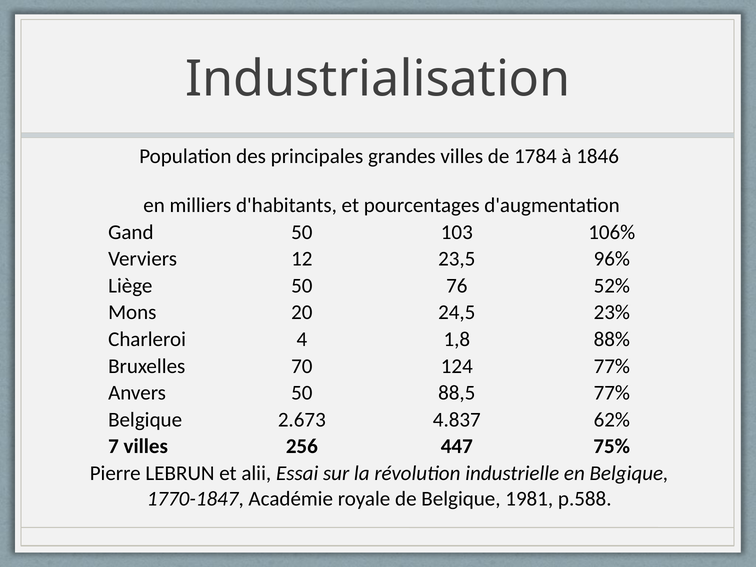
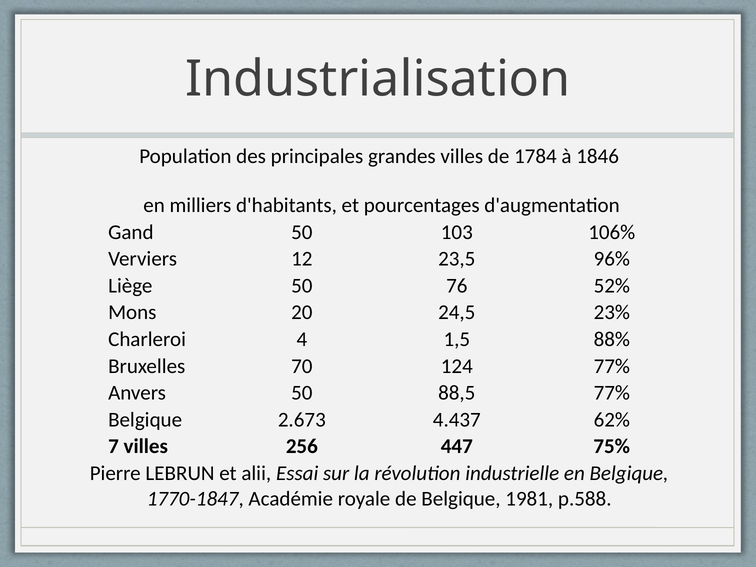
1,8: 1,8 -> 1,5
4.837: 4.837 -> 4.437
